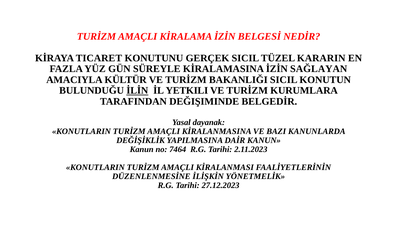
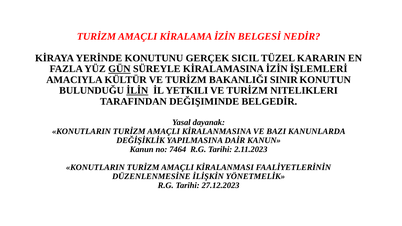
TICARET: TICARET -> YERİNDE
GÜN underline: none -> present
SAĞLAYAN: SAĞLAYAN -> İŞLEMLERİ
BAKANLIĞI SICIL: SICIL -> SINIR
KURUMLARA: KURUMLARA -> NITELIKLERI
